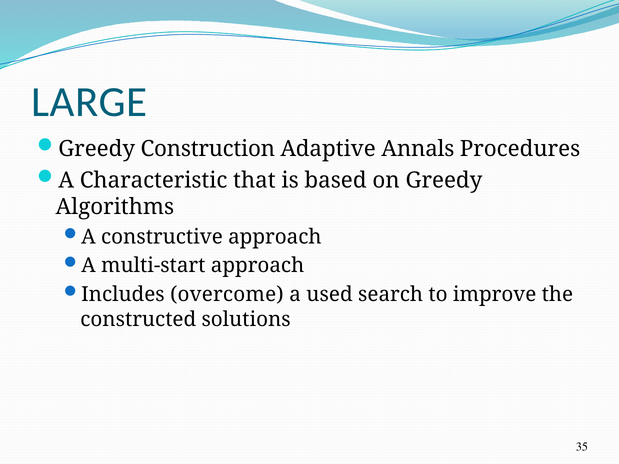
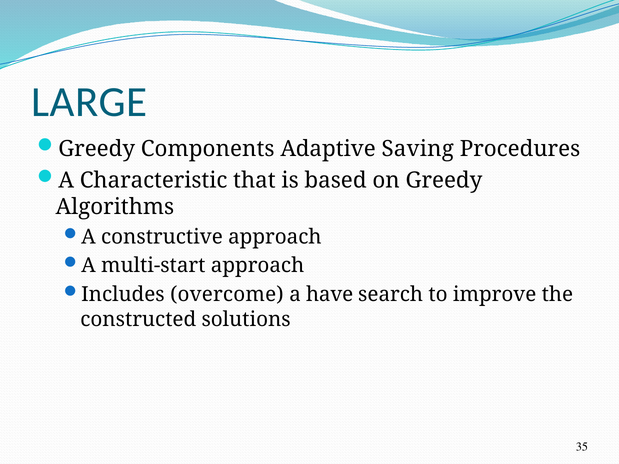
Construction: Construction -> Components
Annals: Annals -> Saving
used: used -> have
